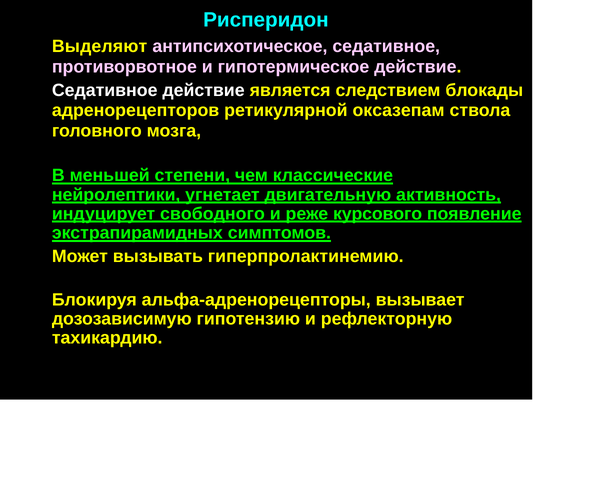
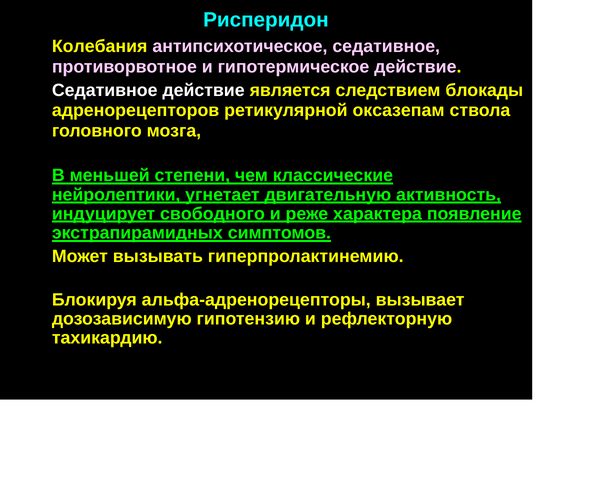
Выделяют: Выделяют -> Колебания
курсового: курсового -> характера
